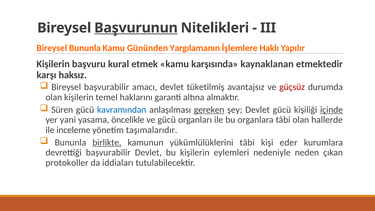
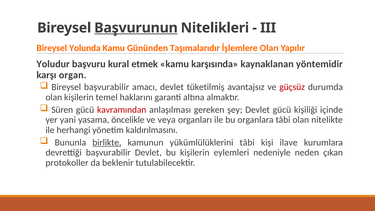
Bireysel Bununla: Bununla -> Yolunda
Yargılamanın: Yargılamanın -> Taşımalarıdır
İşlemlere Haklı: Haklı -> Olan
Kişilerin at (53, 64): Kişilerin -> Yoludur
etmektedir: etmektedir -> yöntemidir
haksız: haksız -> organ
kavramından colour: blue -> red
gereken underline: present -> none
içinde underline: present -> none
ve gücü: gücü -> veya
hallerde: hallerde -> nitelikte
inceleme: inceleme -> herhangi
taşımalarıdır: taşımalarıdır -> kaldırılmasını
eder: eder -> ilave
iddiaları: iddiaları -> beklenir
